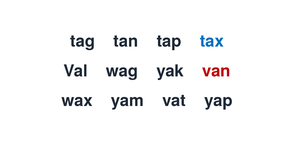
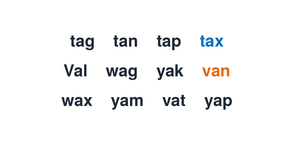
van colour: red -> orange
